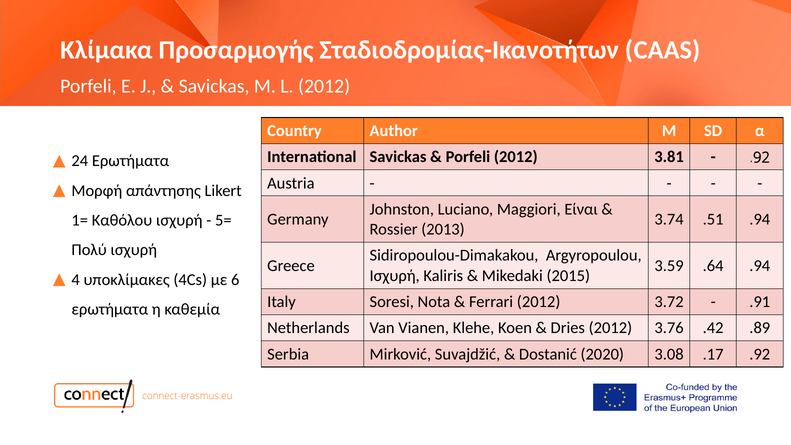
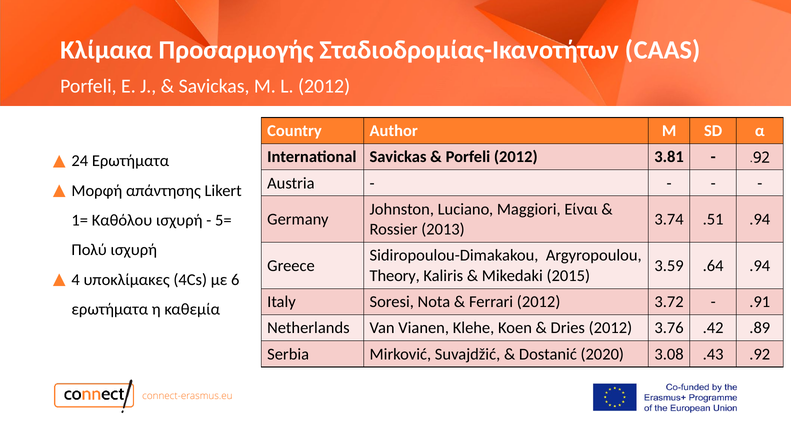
Ισχυρή at (395, 276): Ισχυρή -> Theory
.17: .17 -> .43
